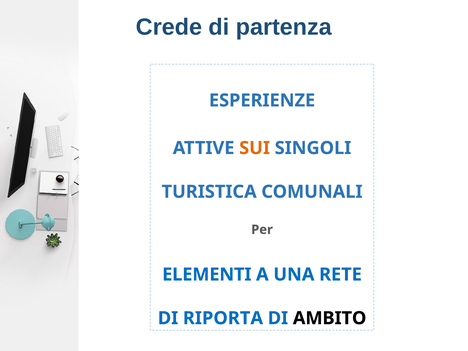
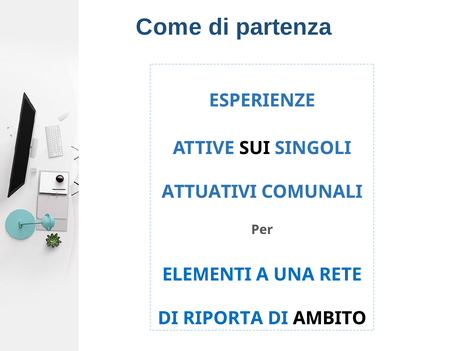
Crede: Crede -> Come
SUI colour: orange -> black
TURISTICA: TURISTICA -> ATTUATIVI
